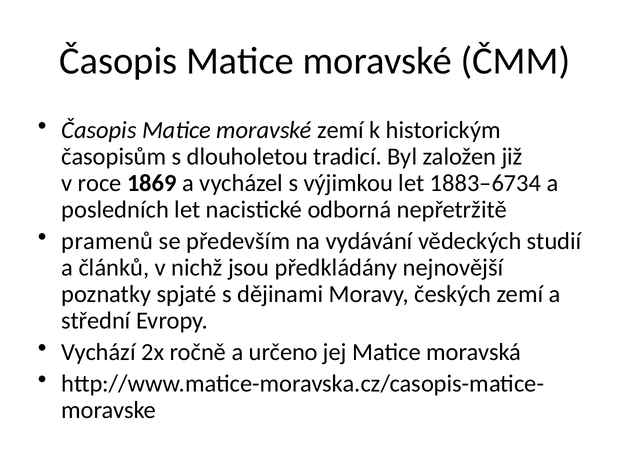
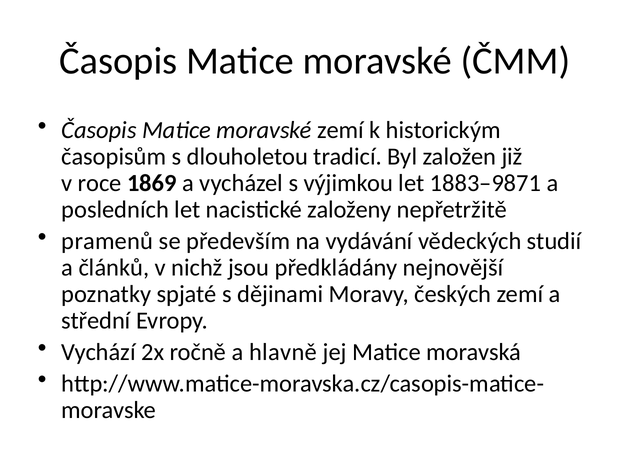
1883–6734: 1883–6734 -> 1883–9871
odborná: odborná -> založeny
určeno: určeno -> hlavně
